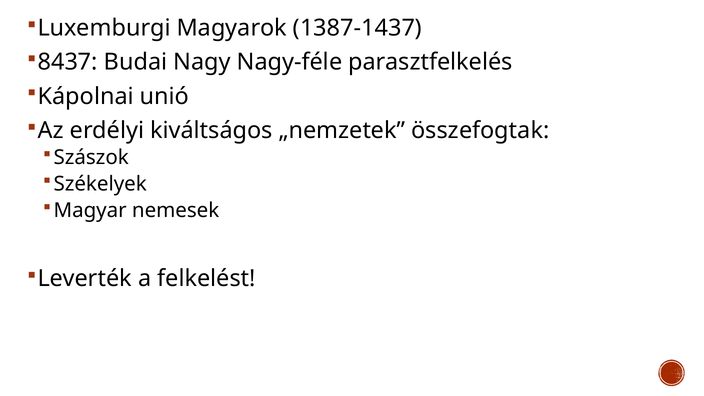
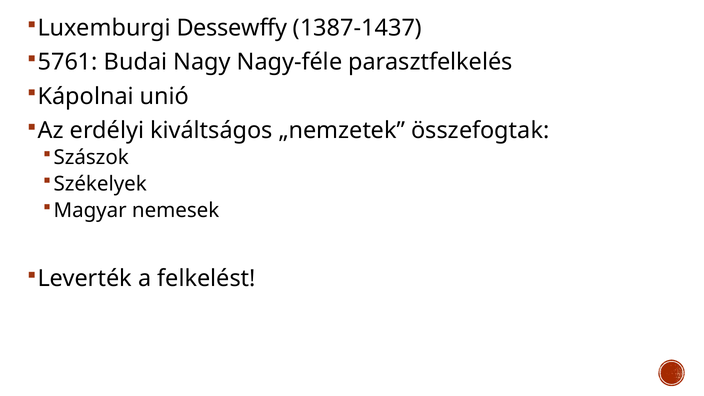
Magyarok: Magyarok -> Dessewffy
8437: 8437 -> 5761
